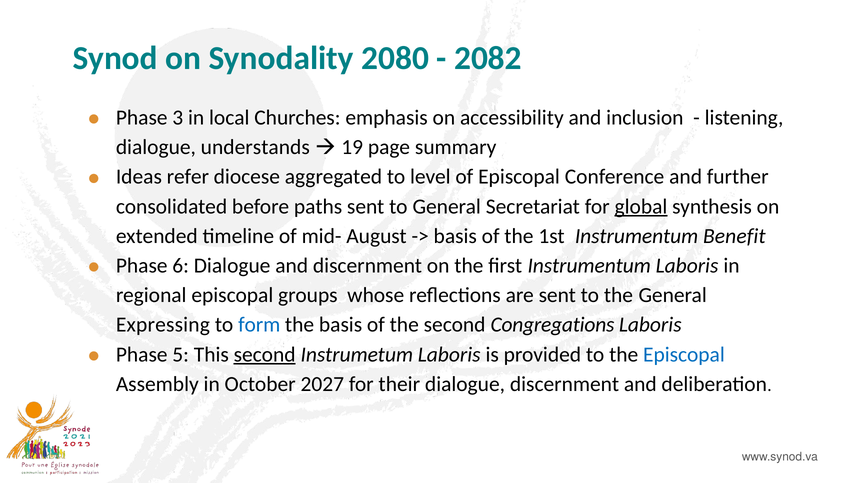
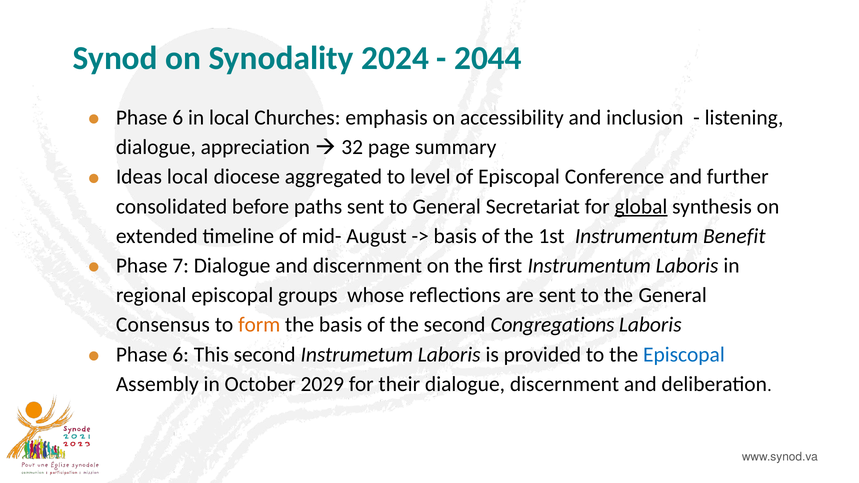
2080: 2080 -> 2024
2082: 2082 -> 2044
3 at (178, 118): 3 -> 6
understands: understands -> appreciation
19: 19 -> 32
Ideas refer: refer -> local
6: 6 -> 7
Expressing: Expressing -> Consensus
form colour: blue -> orange
5 at (181, 355): 5 -> 6
second at (265, 355) underline: present -> none
2027: 2027 -> 2029
